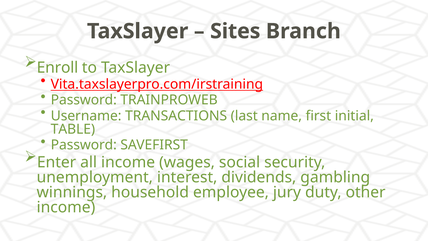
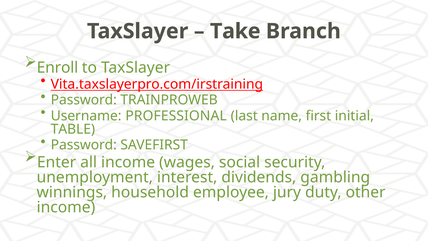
Sites: Sites -> Take
TRANSACTIONS: TRANSACTIONS -> PROFESSIONAL
